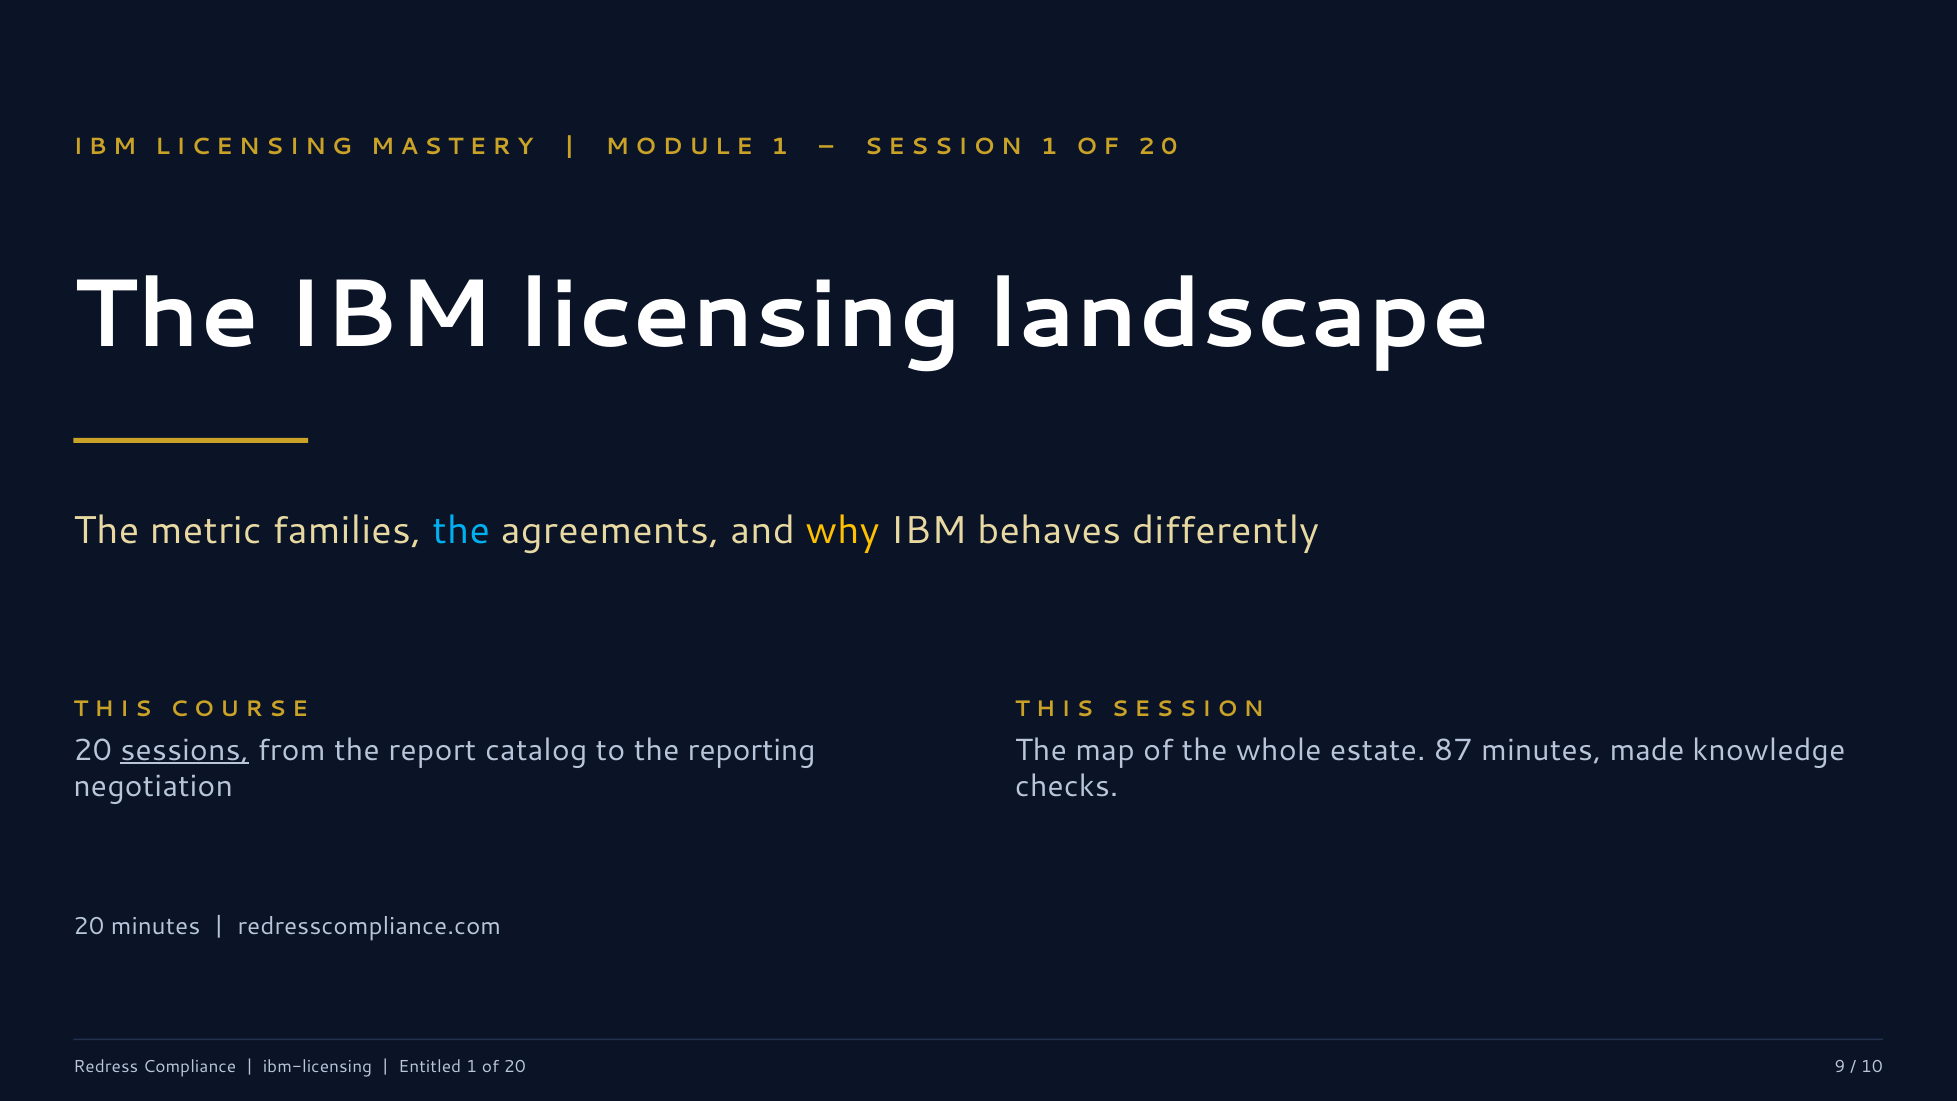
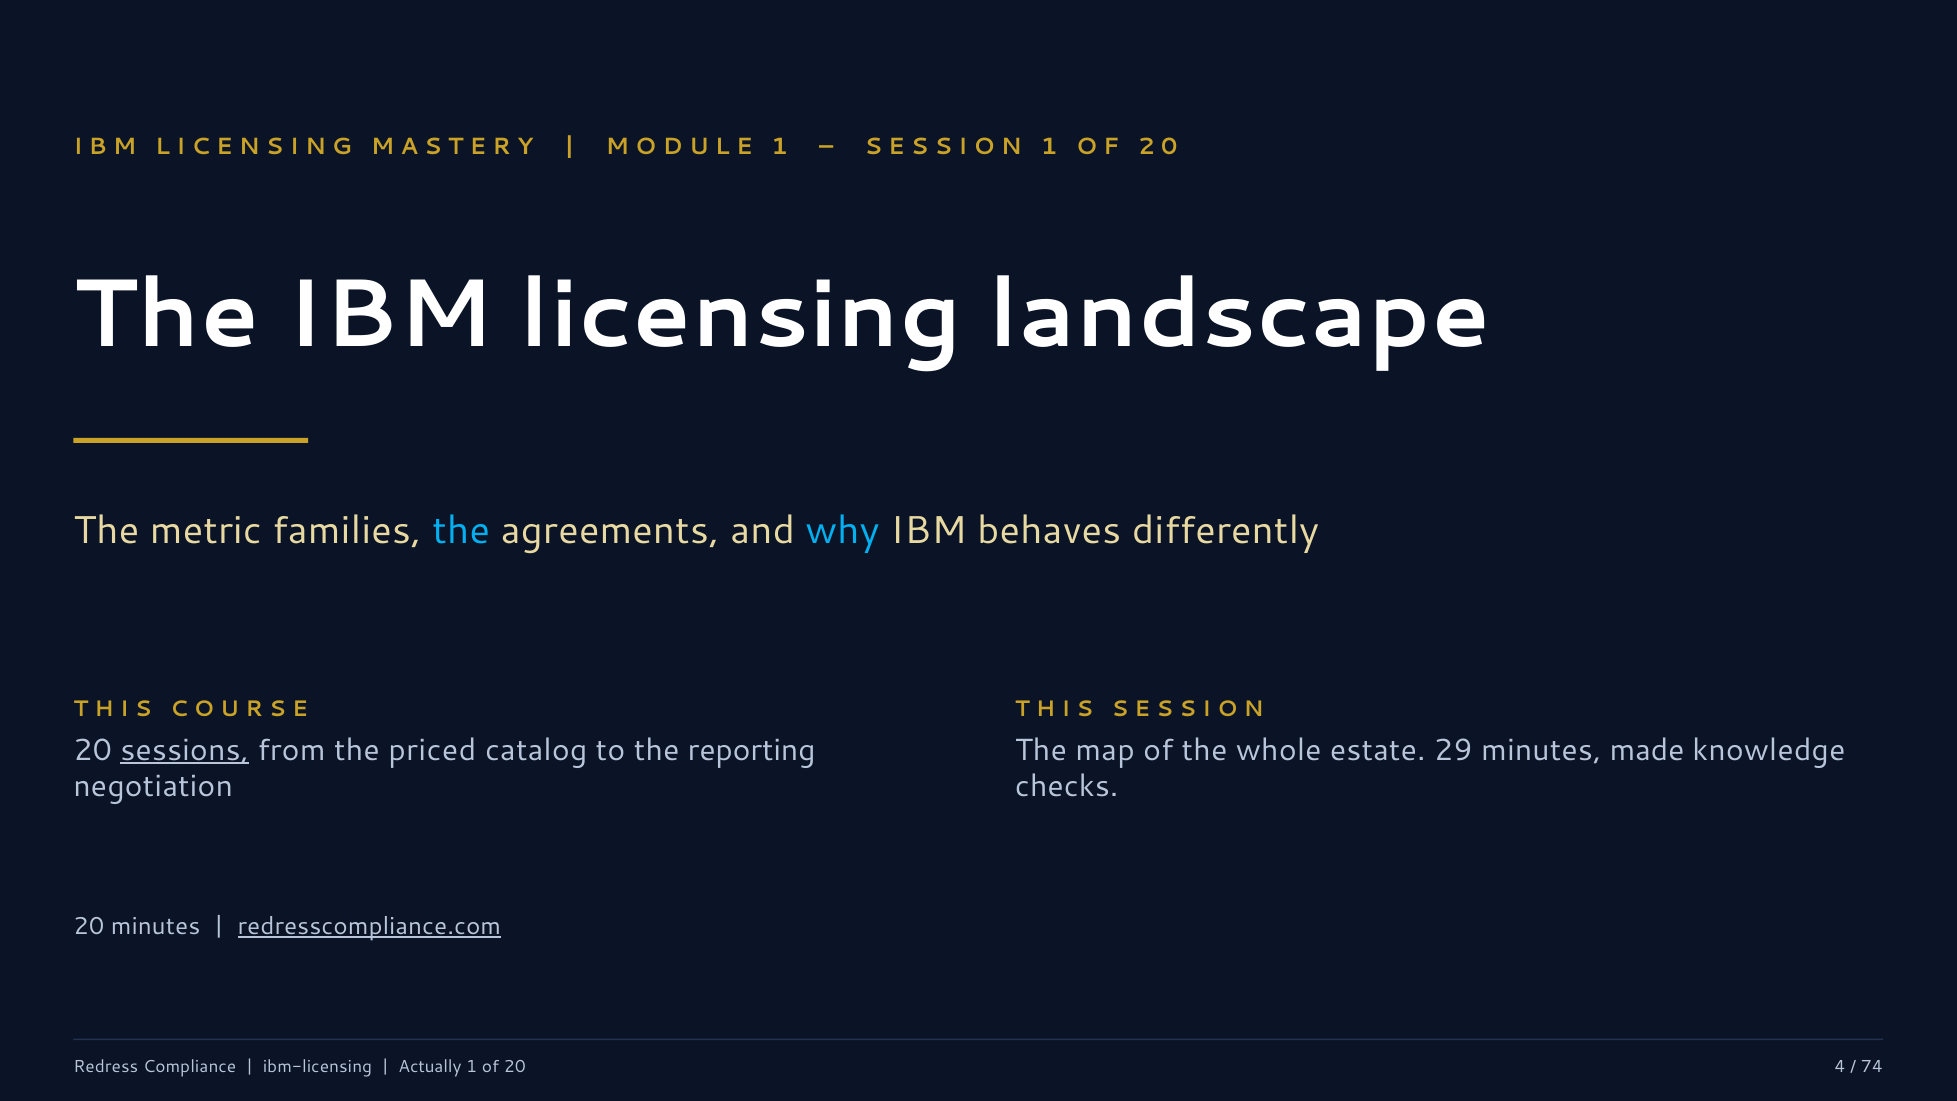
why colour: yellow -> light blue
report: report -> priced
87: 87 -> 29
redresscompliance.com underline: none -> present
Entitled: Entitled -> Actually
9: 9 -> 4
10: 10 -> 74
